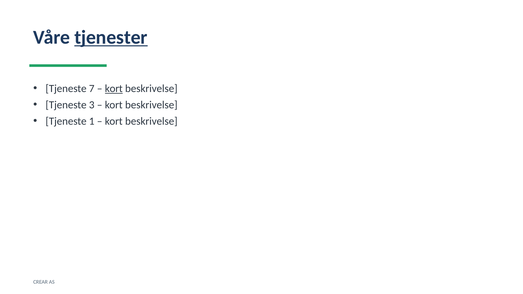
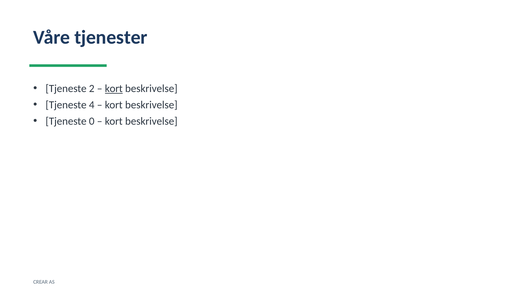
tjenester underline: present -> none
7: 7 -> 2
3: 3 -> 4
1: 1 -> 0
